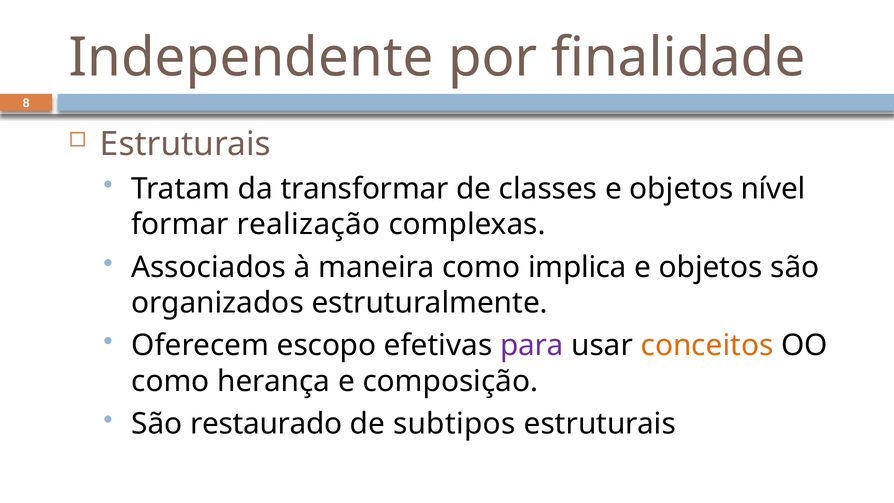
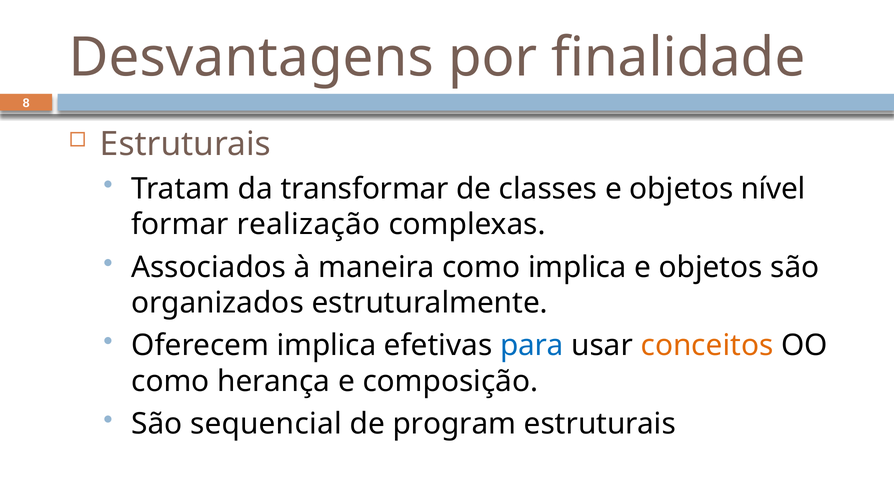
Independente: Independente -> Desvantagens
Oferecem escopo: escopo -> implica
para colour: purple -> blue
restaurado: restaurado -> sequencial
subtipos: subtipos -> program
